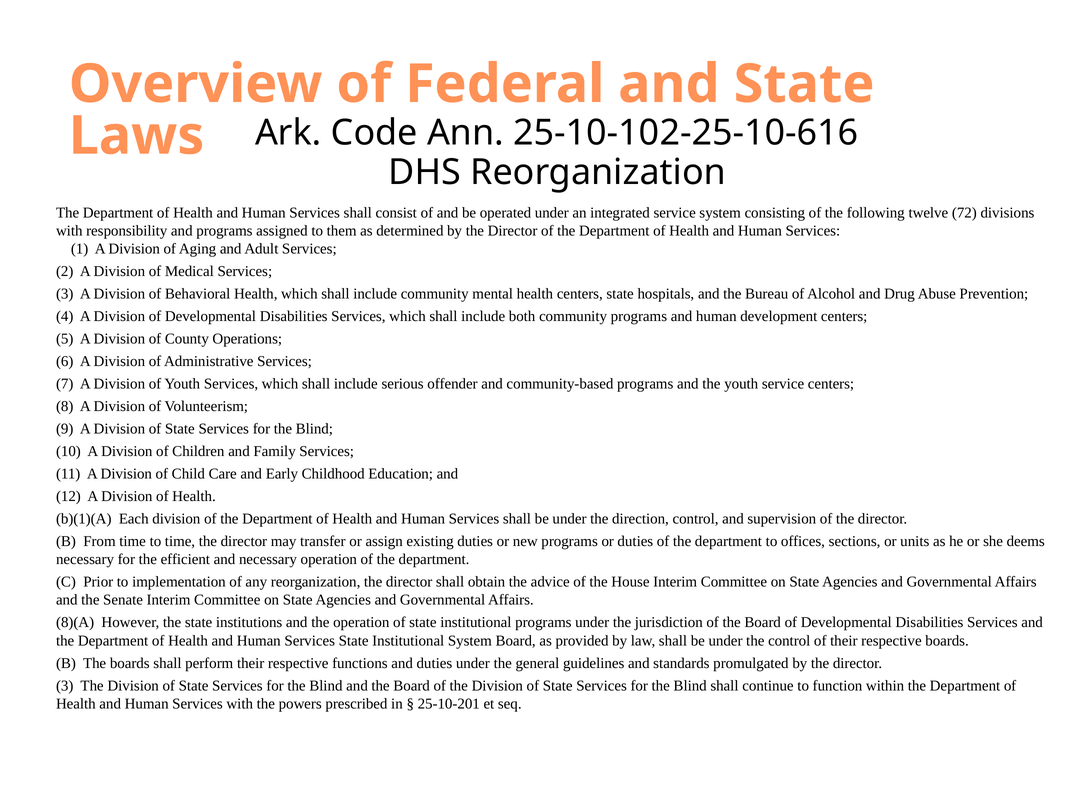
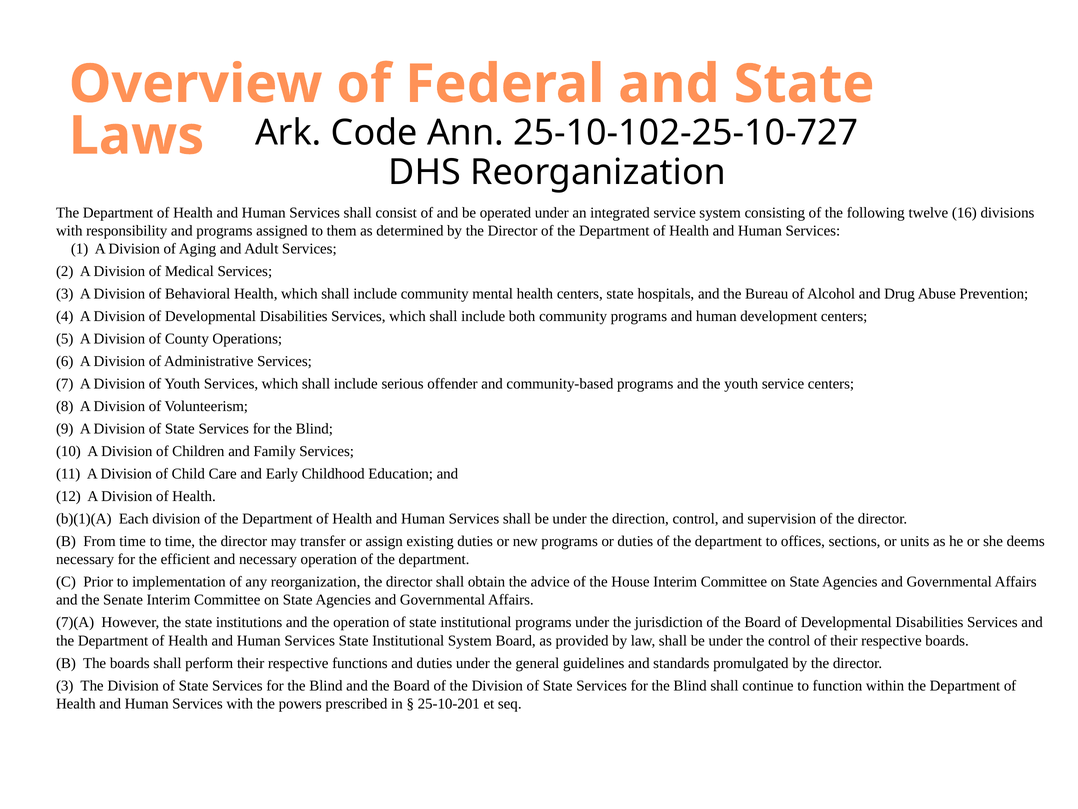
25-10-102-25-10-616: 25-10-102-25-10-616 -> 25-10-102-25-10-727
72: 72 -> 16
8)(A: 8)(A -> 7)(A
